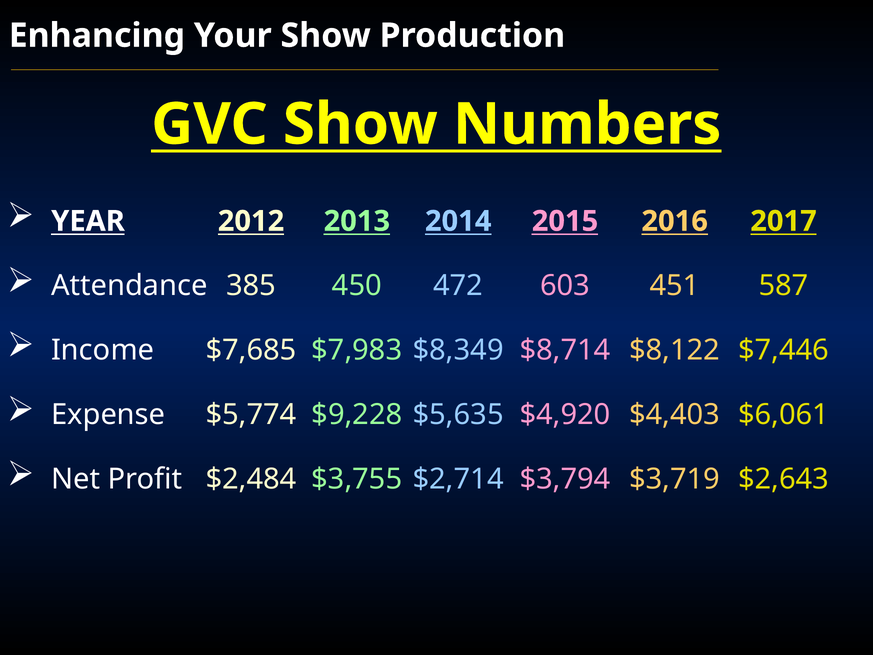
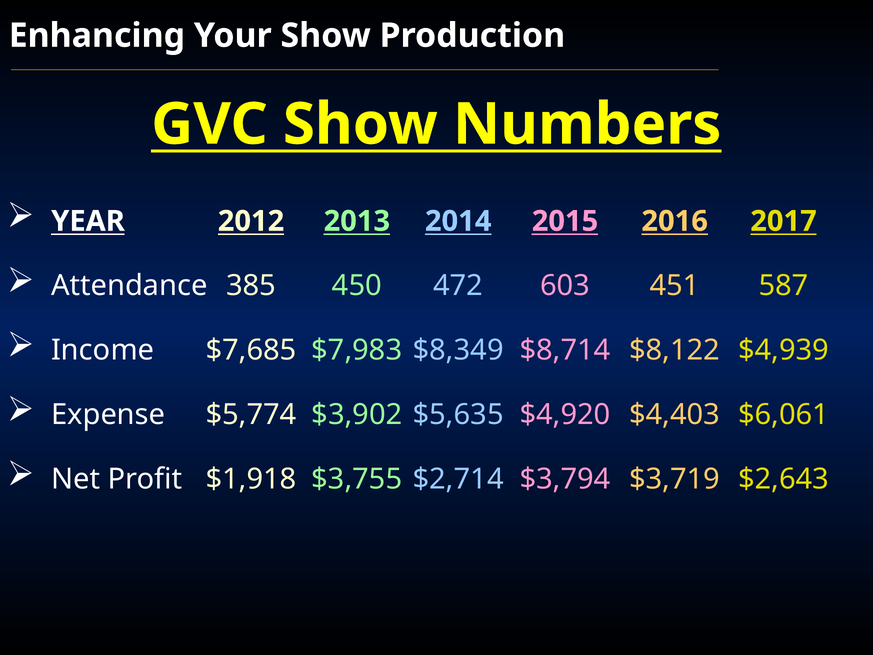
$7,446: $7,446 -> $4,939
$9,228: $9,228 -> $3,902
$2,484: $2,484 -> $1,918
